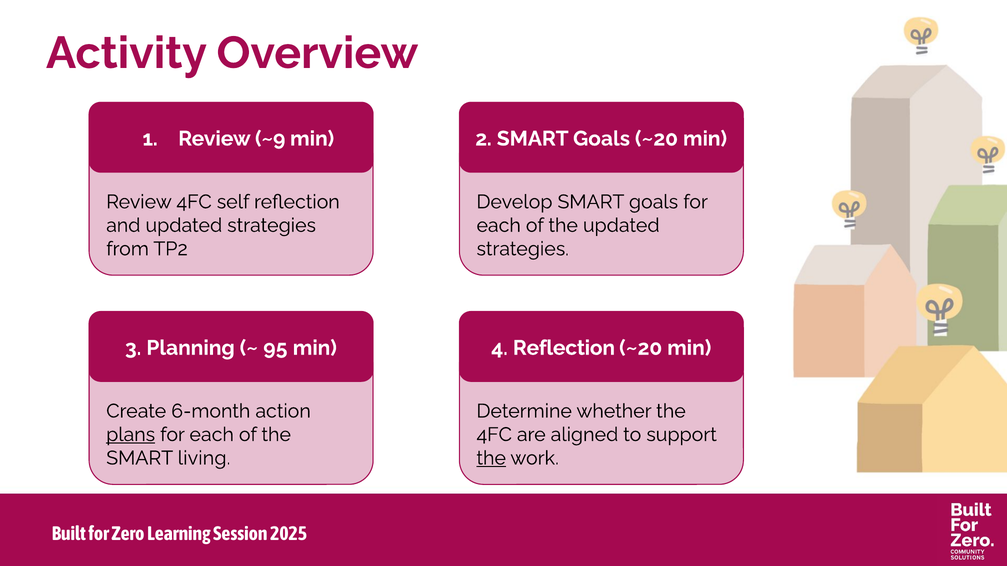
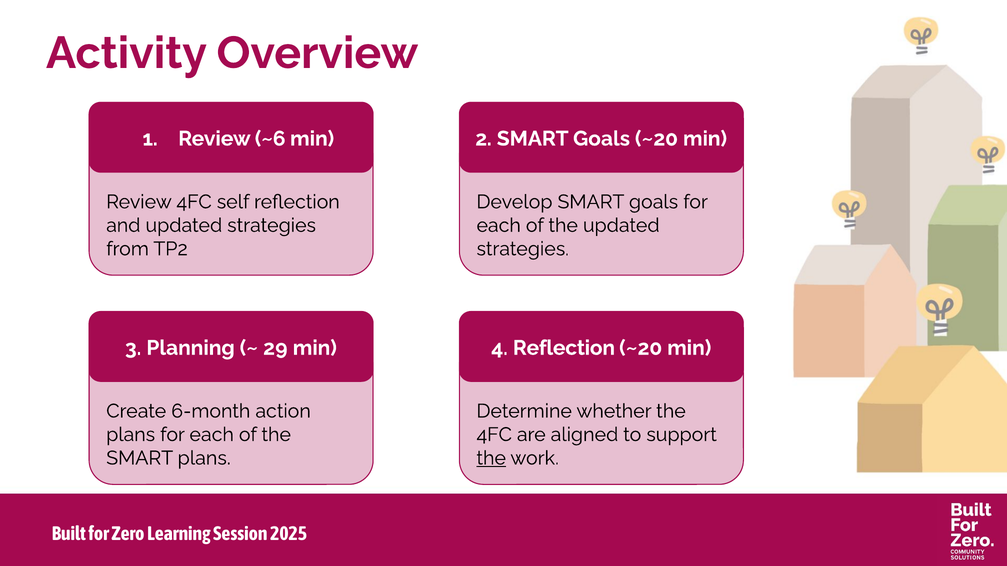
~9: ~9 -> ~6
95: 95 -> 29
plans at (131, 435) underline: present -> none
SMART living: living -> plans
